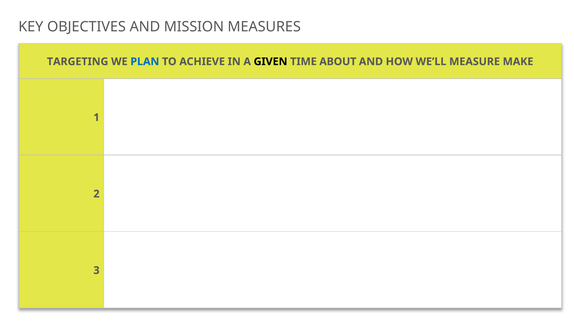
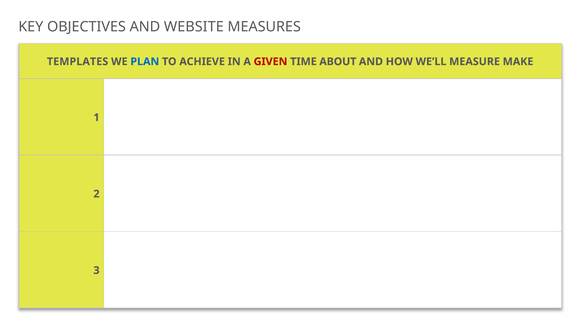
MISSION: MISSION -> WEBSITE
TARGETING: TARGETING -> TEMPLATES
GIVEN colour: black -> red
